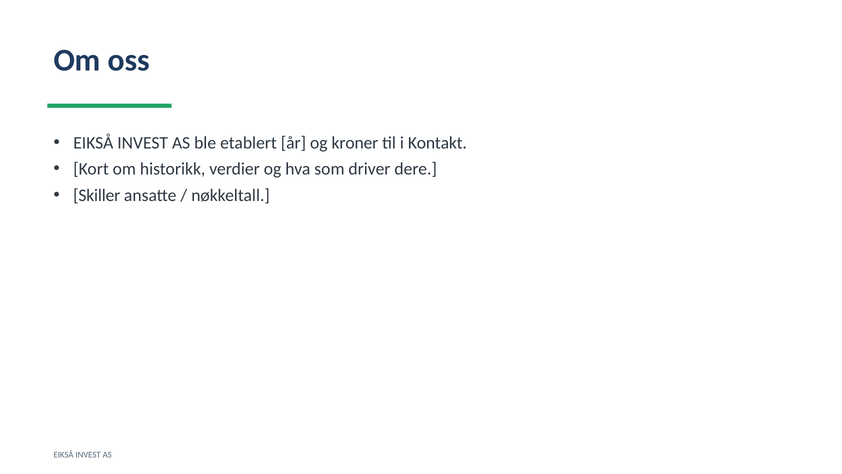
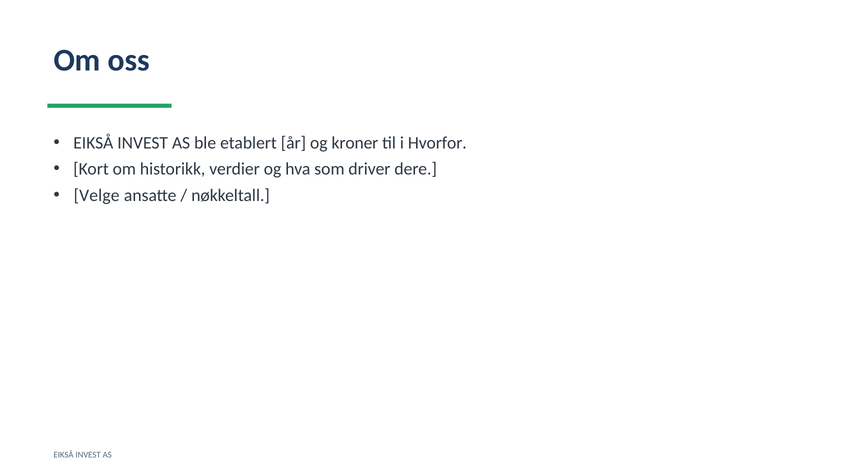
Kontakt: Kontakt -> Hvorfor
Skiller: Skiller -> Velge
